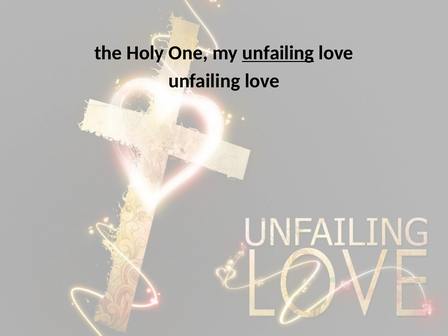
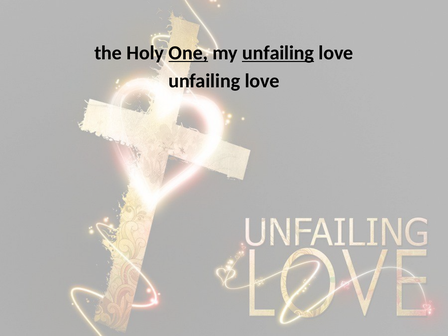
One underline: none -> present
